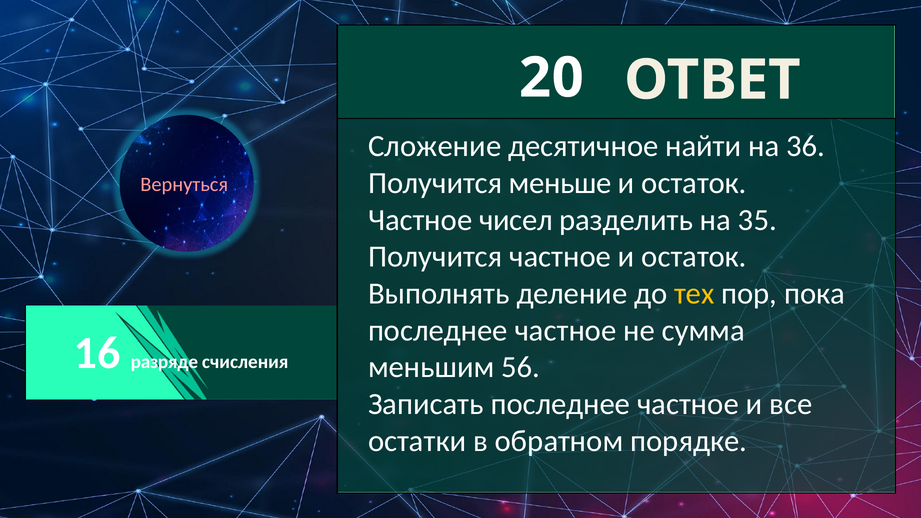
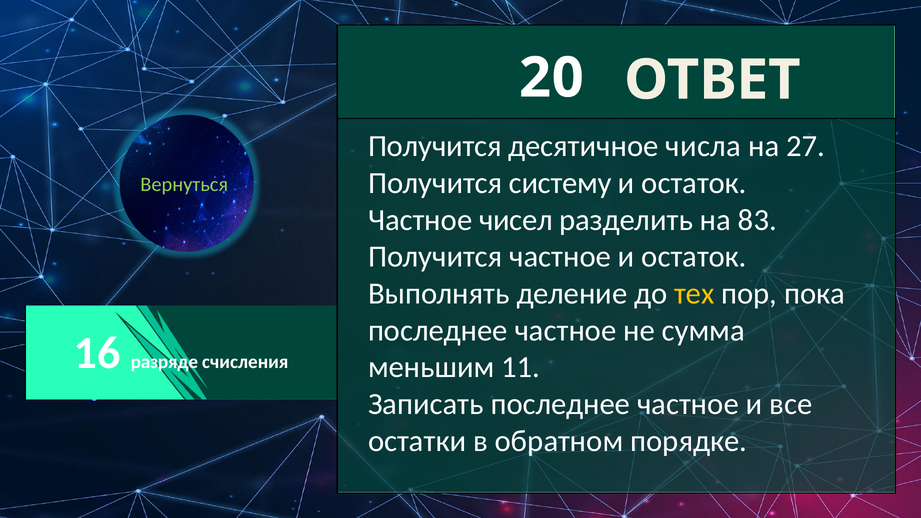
Сложение at (435, 146): Сложение -> Получится
найти: найти -> числа
36: 36 -> 27
меньше: меньше -> систему
Вернуться colour: pink -> light green
35: 35 -> 83
56: 56 -> 11
